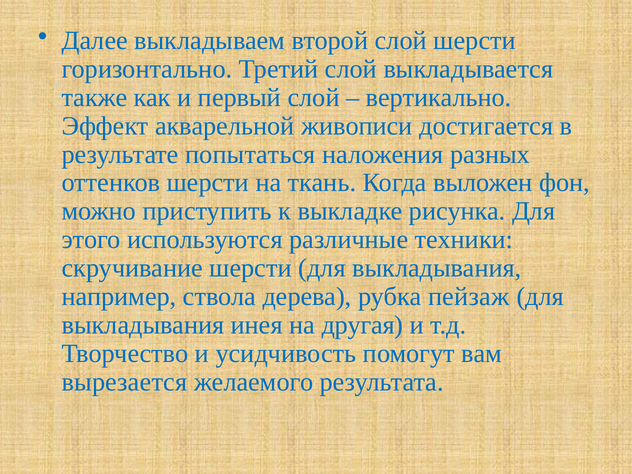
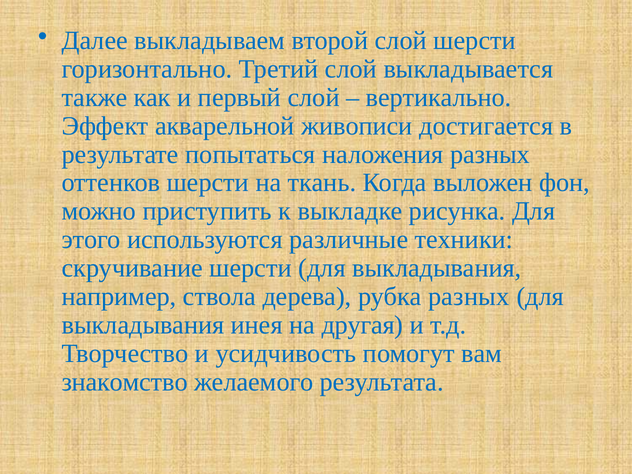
рубка пейзаж: пейзаж -> разных
вырезается: вырезается -> знакомство
